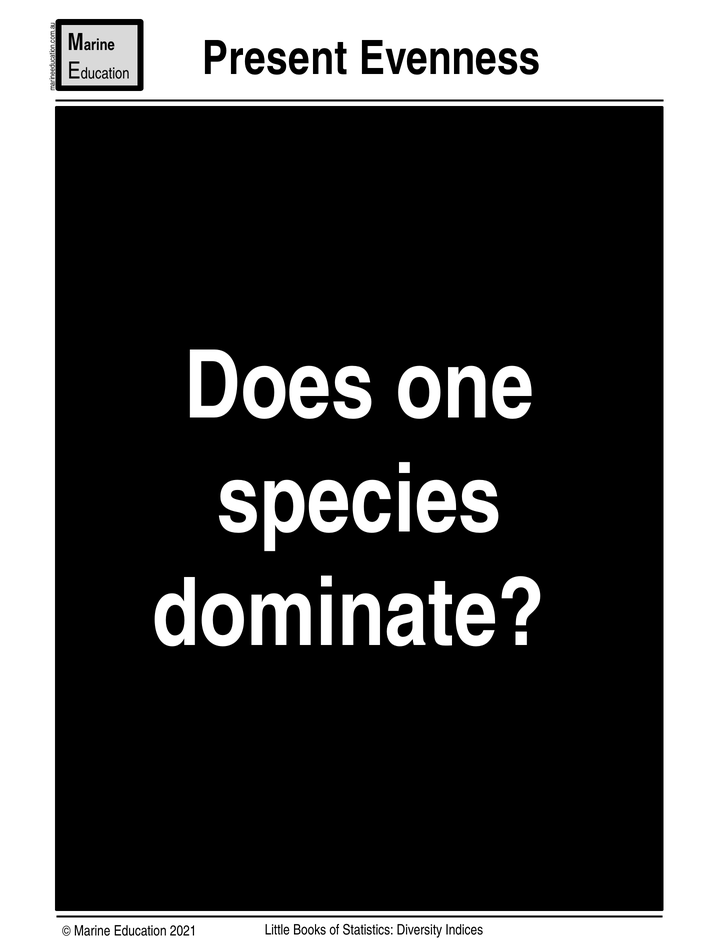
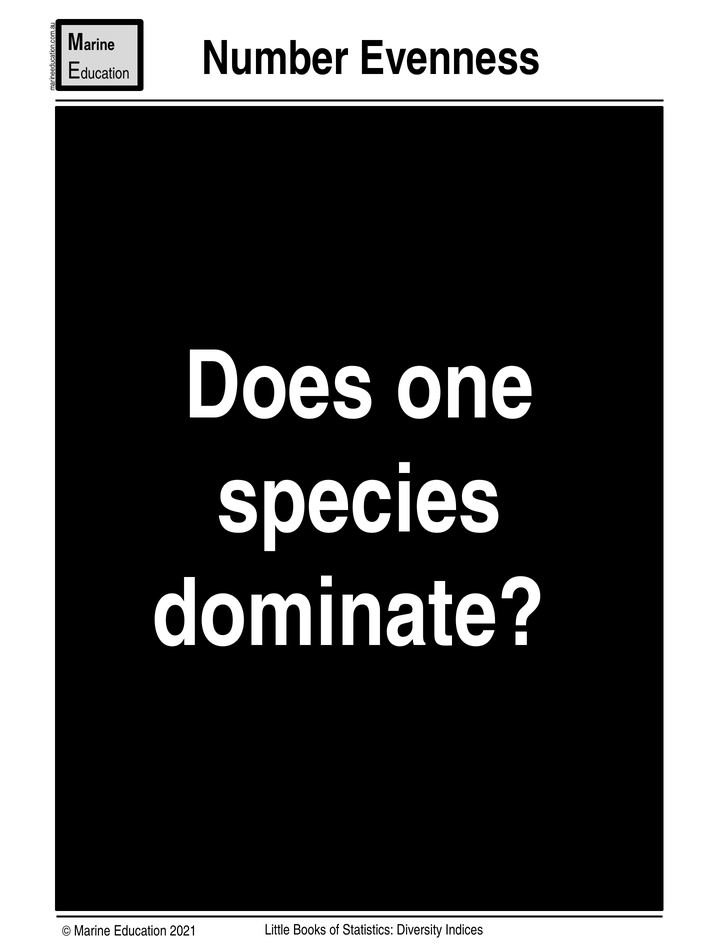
Present: Present -> Number
